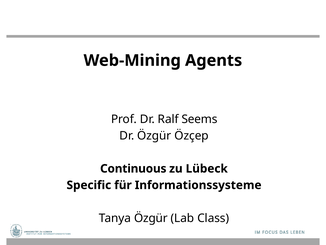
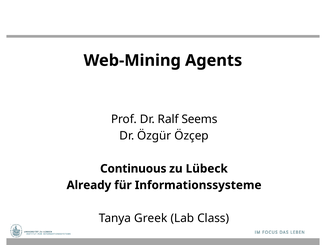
Specific: Specific -> Already
Tanya Özgür: Özgür -> Greek
